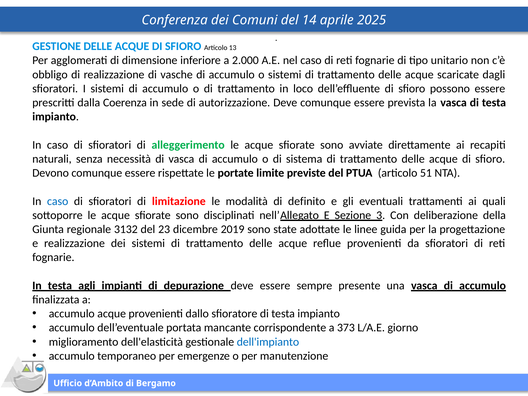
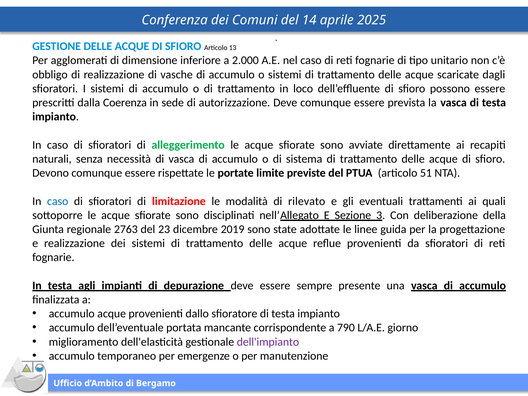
definito: definito -> rilevato
3132: 3132 -> 2763
373: 373 -> 790
dell'impianto colour: blue -> purple
